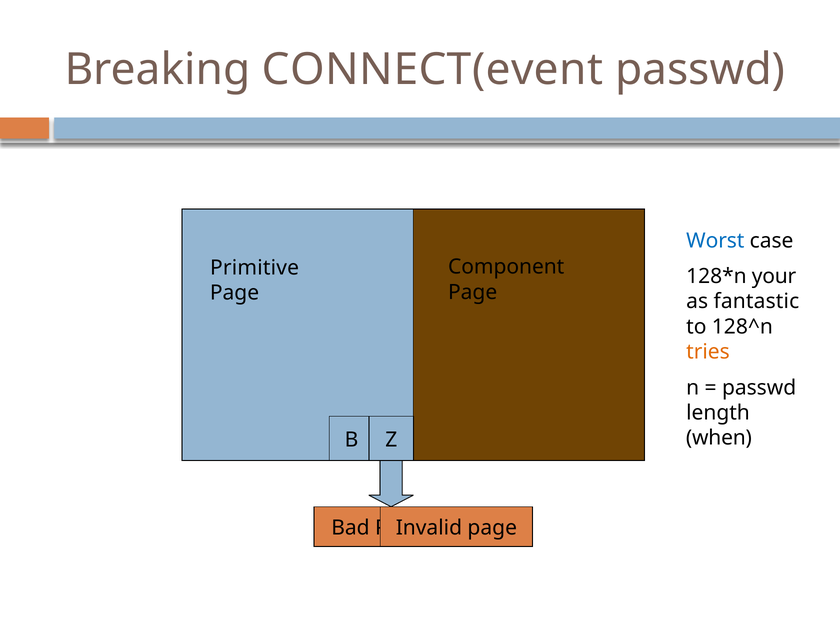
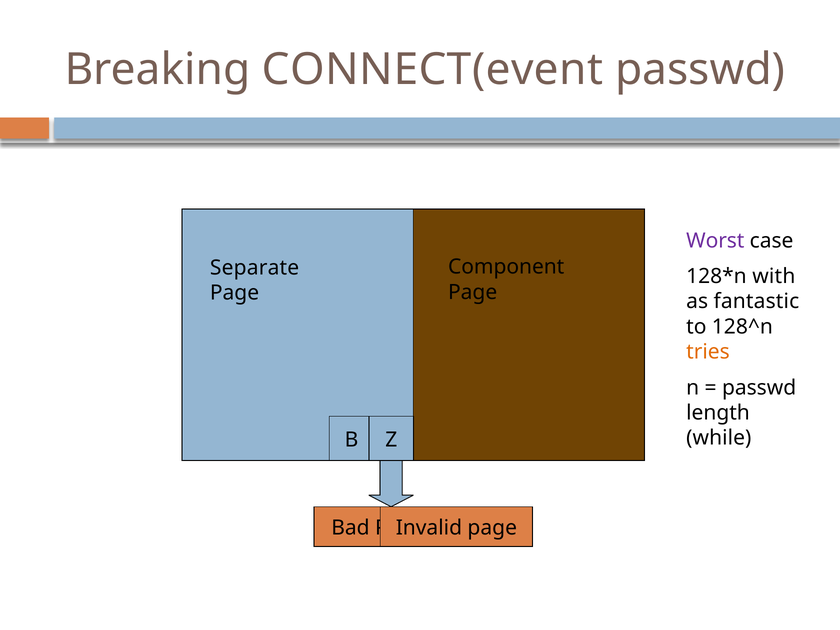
Worst colour: blue -> purple
Primitive: Primitive -> Separate
your: your -> with
when: when -> while
